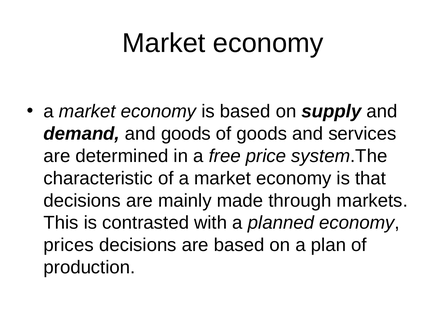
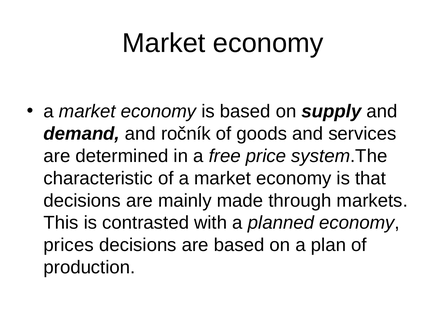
and goods: goods -> ročník
